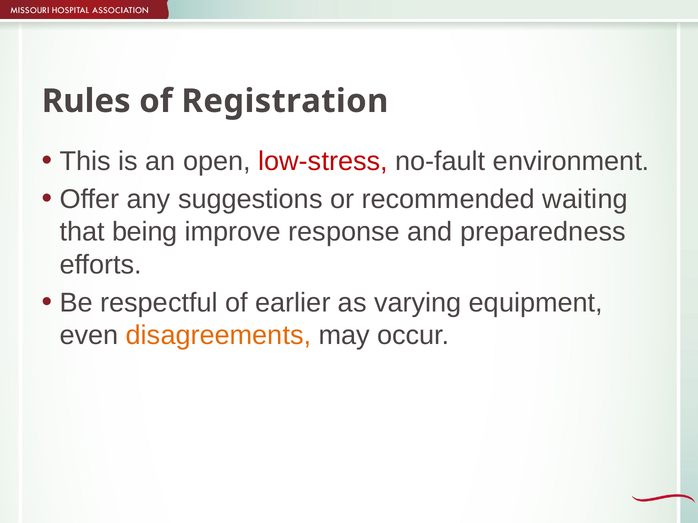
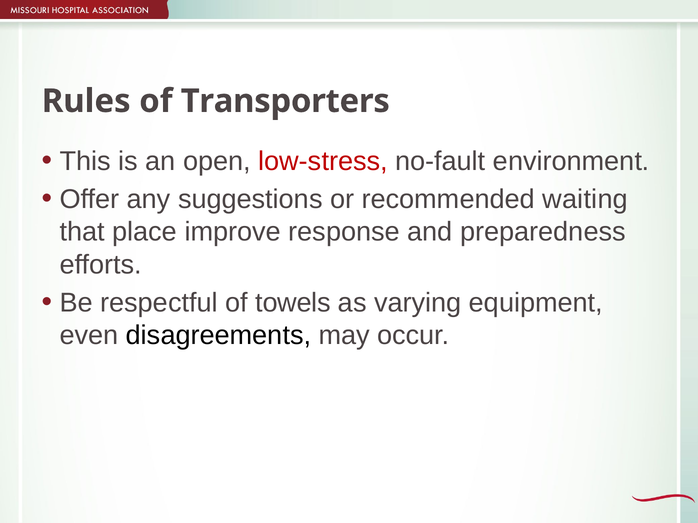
Registration: Registration -> Transporters
being: being -> place
earlier: earlier -> towels
disagreements colour: orange -> black
